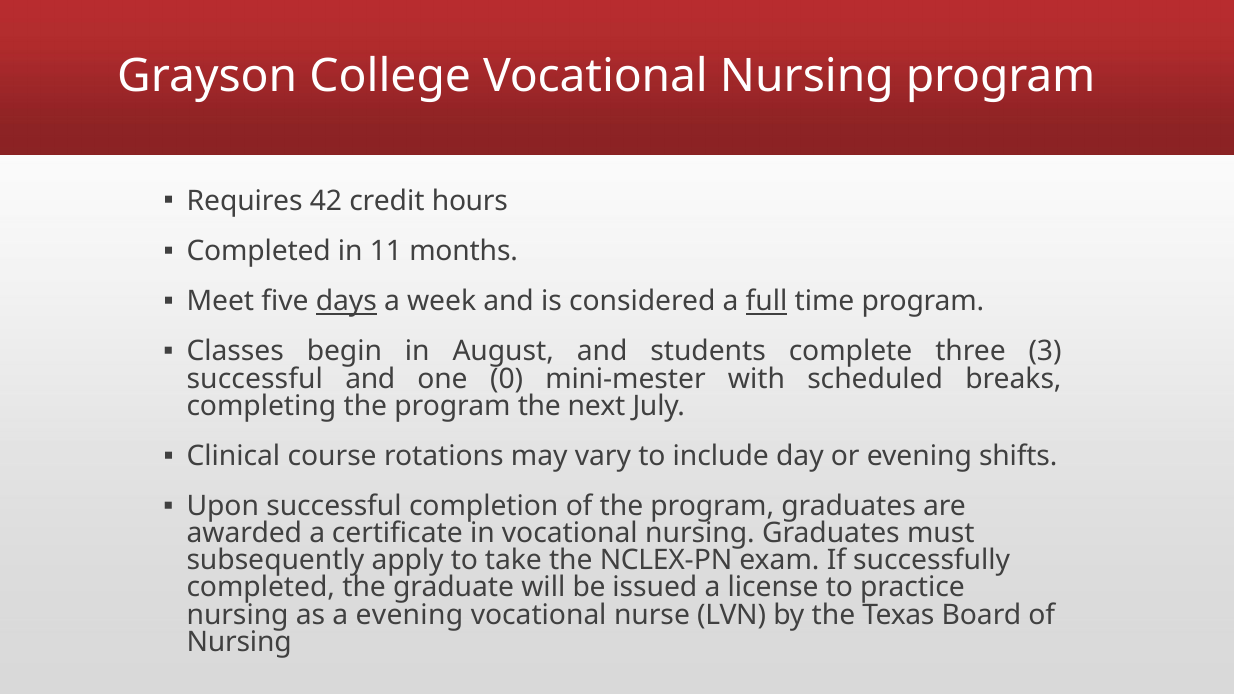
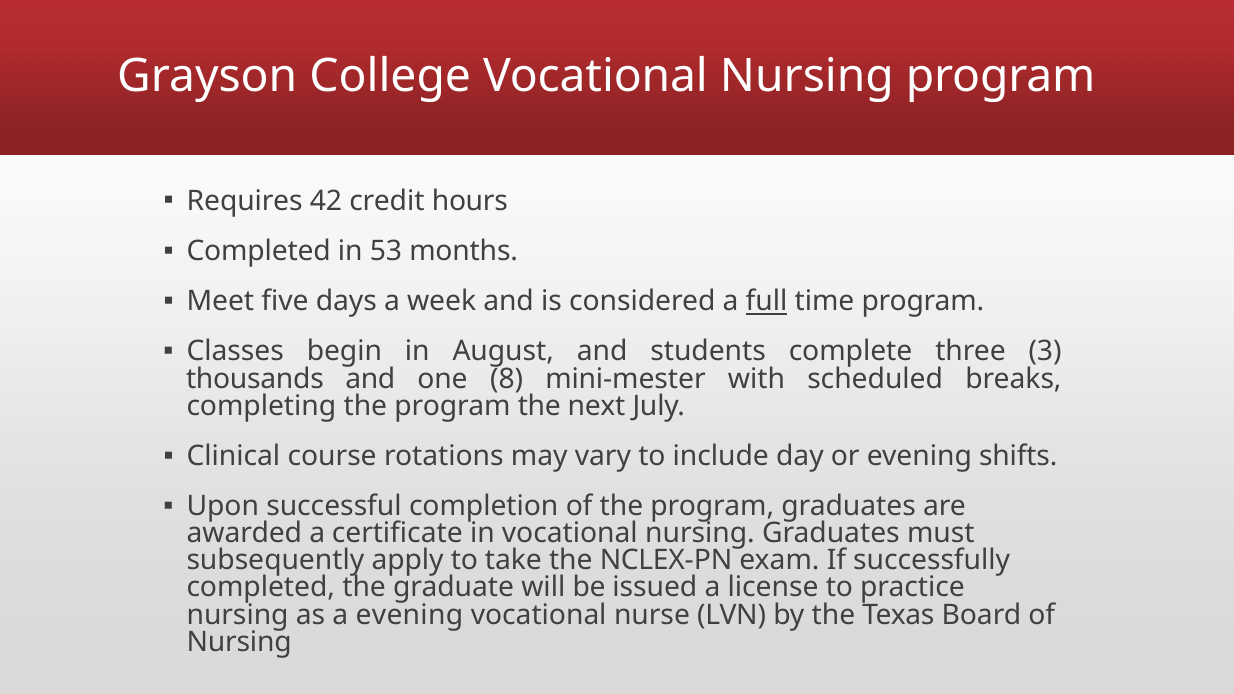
11: 11 -> 53
days underline: present -> none
successful at (255, 379): successful -> thousands
0: 0 -> 8
